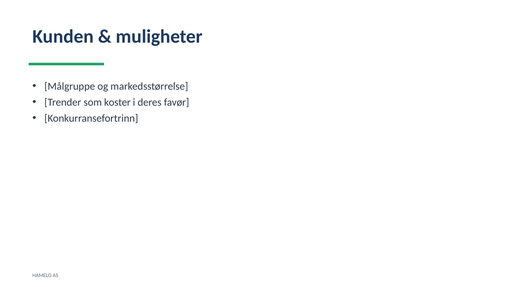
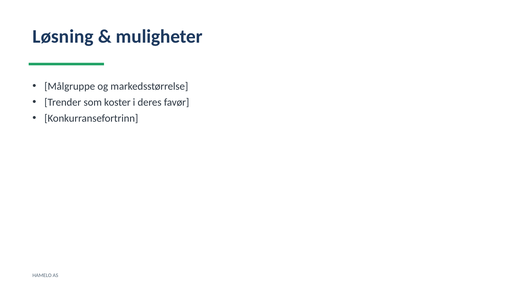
Kunden: Kunden -> Løsning
